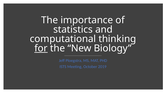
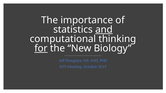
and underline: none -> present
